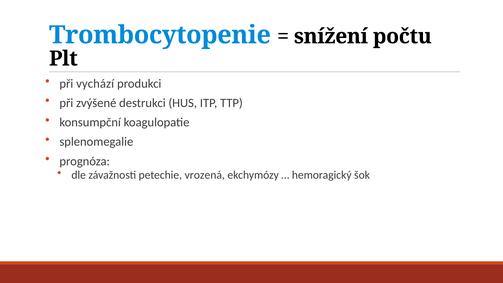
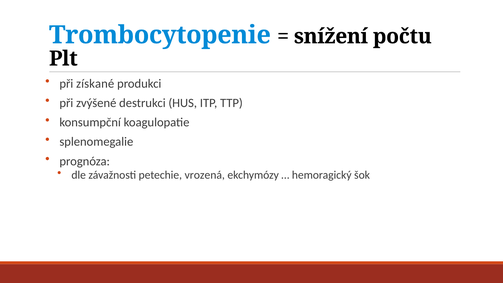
vychází: vychází -> získané
